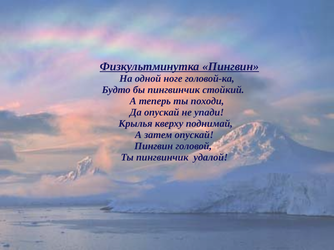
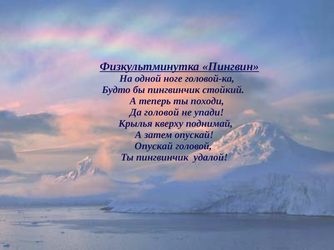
Да опускай: опускай -> головой
Пингвин at (154, 146): Пингвин -> Опускай
